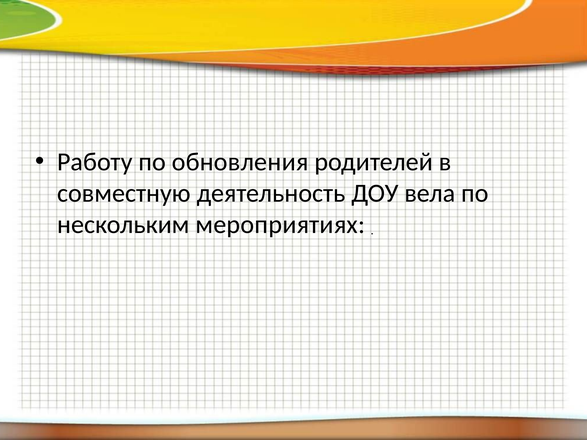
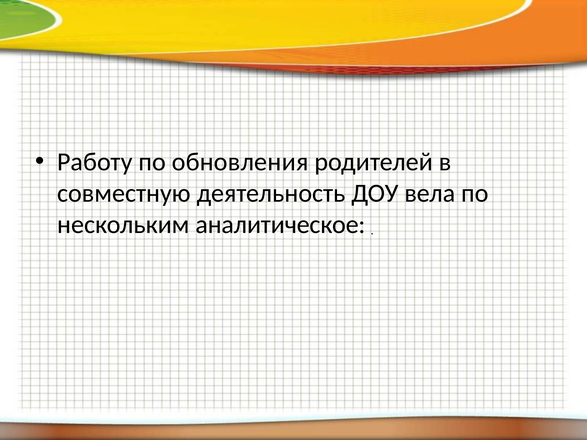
мероприятиях: мероприятиях -> аналитическое
